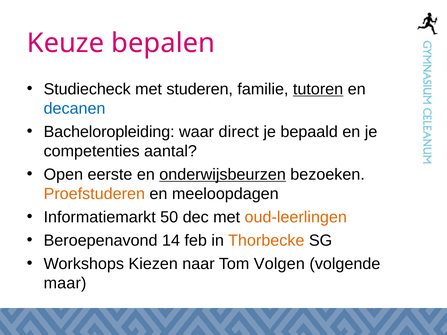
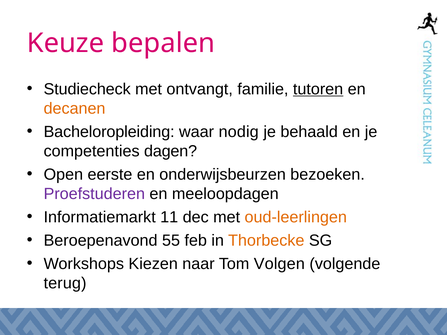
studeren: studeren -> ontvangt
decanen colour: blue -> orange
direct: direct -> nodig
bepaald: bepaald -> behaald
aantal: aantal -> dagen
onderwijsbeurzen underline: present -> none
Proefstuderen colour: orange -> purple
50: 50 -> 11
14: 14 -> 55
maar: maar -> terug
